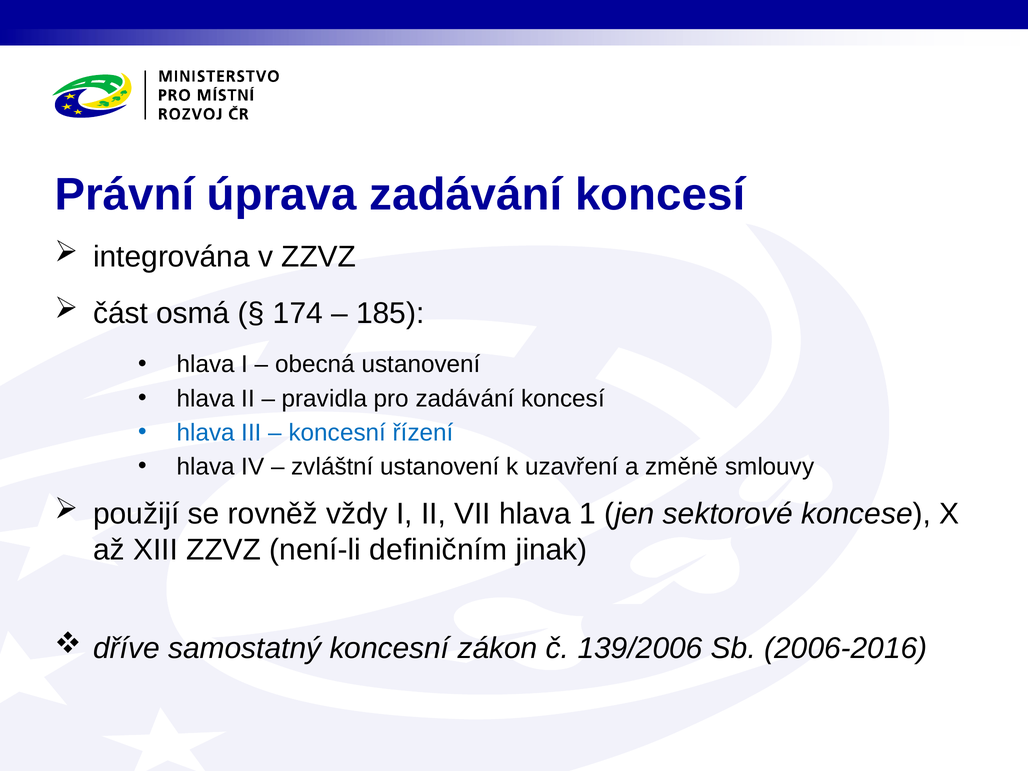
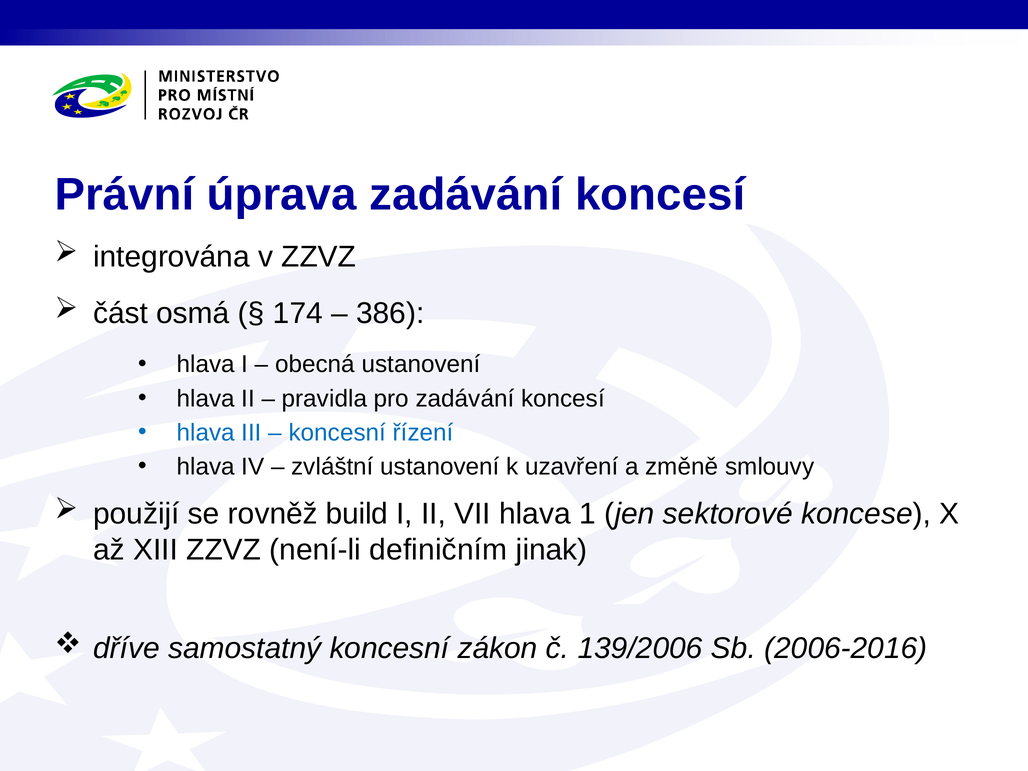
185: 185 -> 386
vždy: vždy -> build
